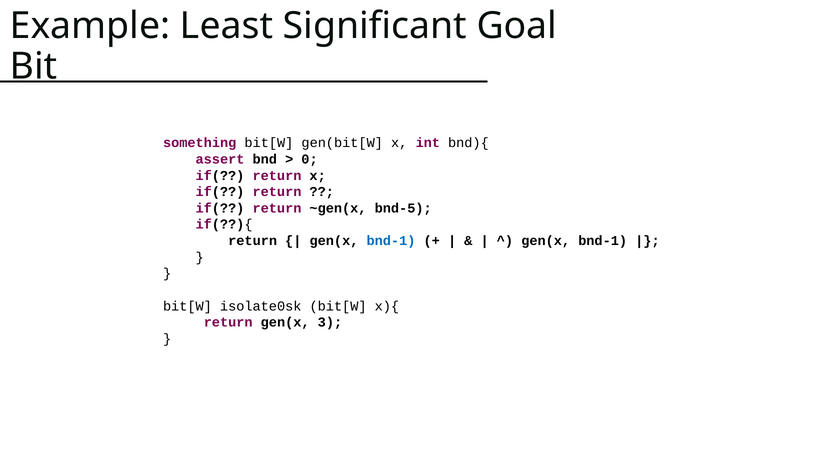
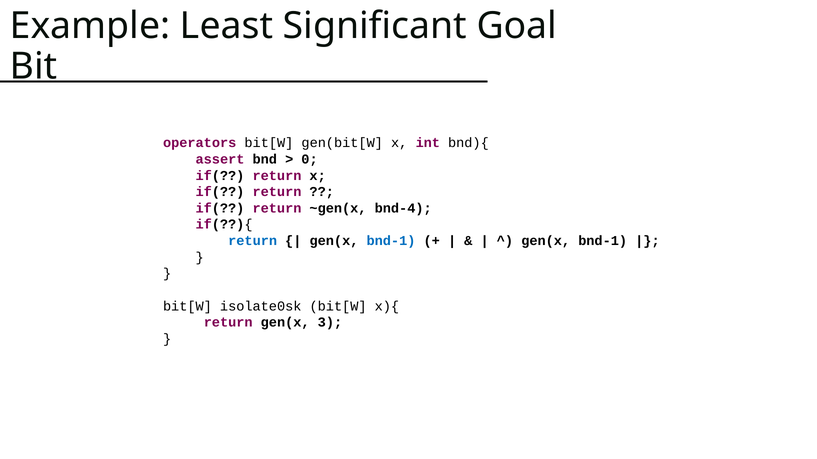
something: something -> operators
bnd-5: bnd-5 -> bnd-4
return at (253, 241) colour: black -> blue
